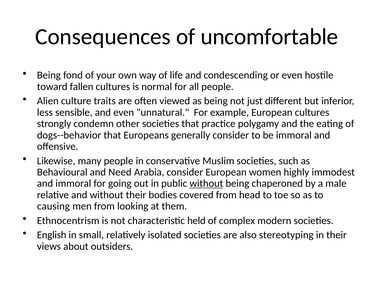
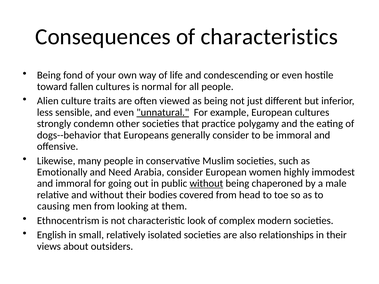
uncomfortable: uncomfortable -> characteristics
unnatural underline: none -> present
Behavioural: Behavioural -> Emotionally
held: held -> look
stereotyping: stereotyping -> relationships
